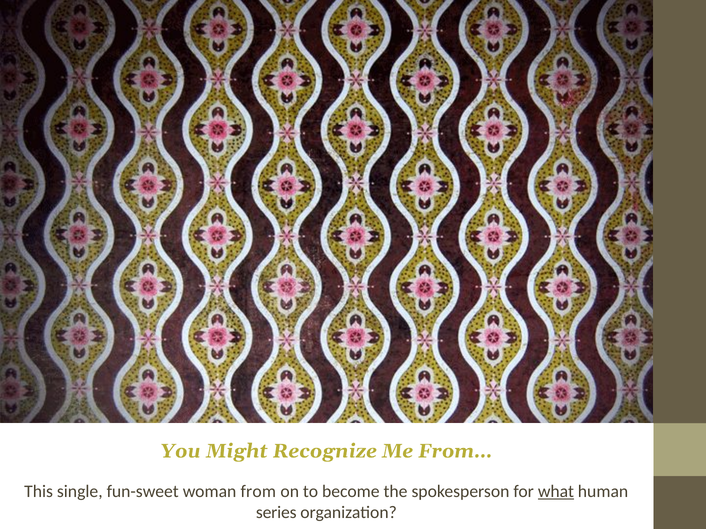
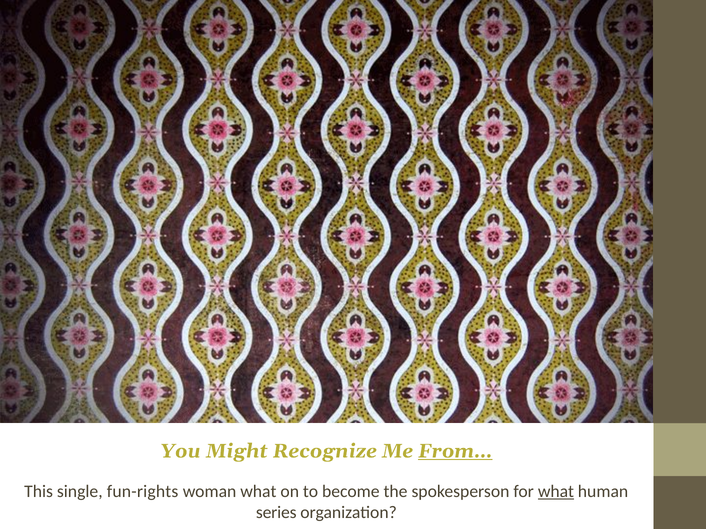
From… underline: none -> present
fun-sweet: fun-sweet -> fun-rights
woman from: from -> what
